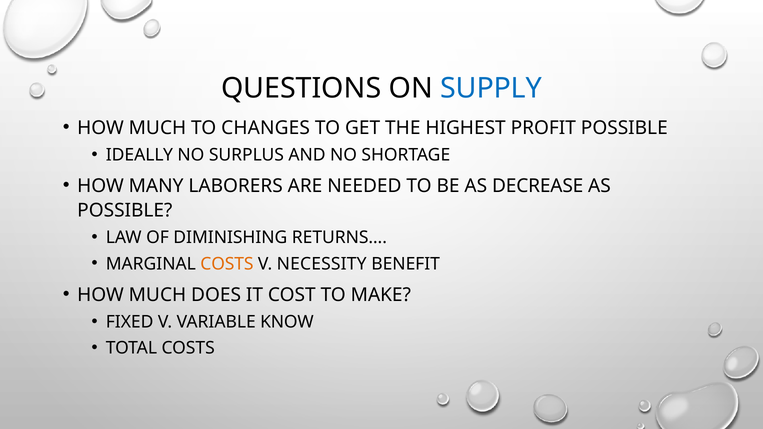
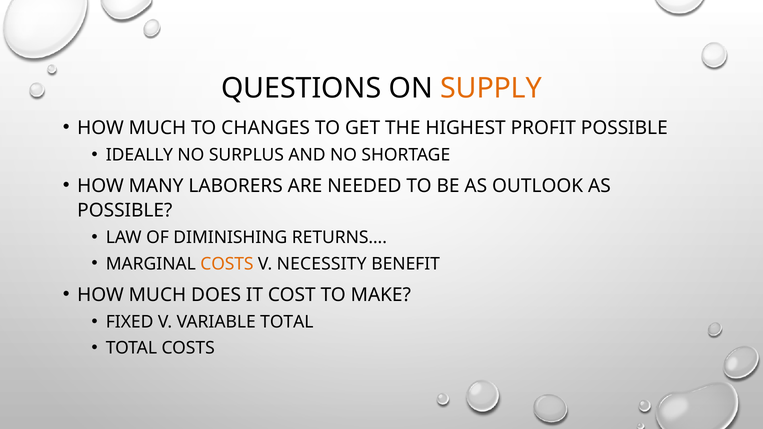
SUPPLY colour: blue -> orange
DECREASE: DECREASE -> OUTLOOK
VARIABLE KNOW: KNOW -> TOTAL
